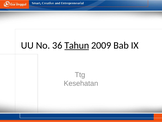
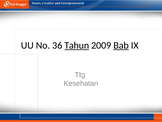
Bab underline: none -> present
